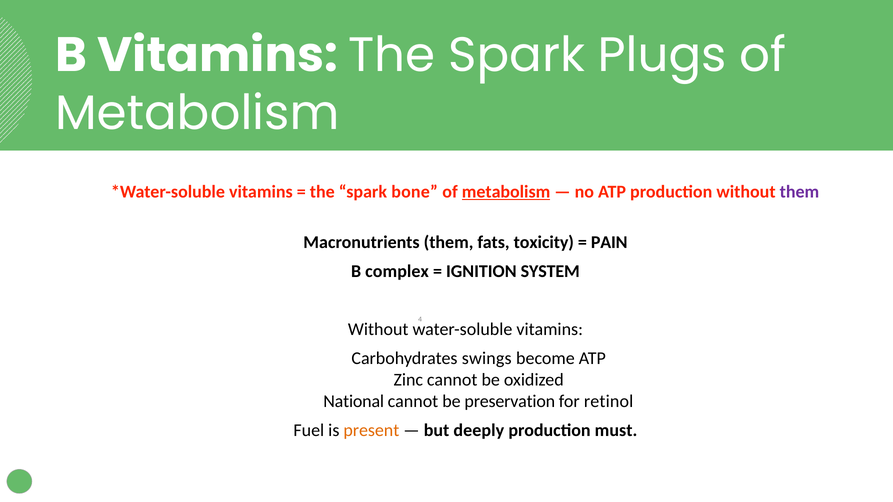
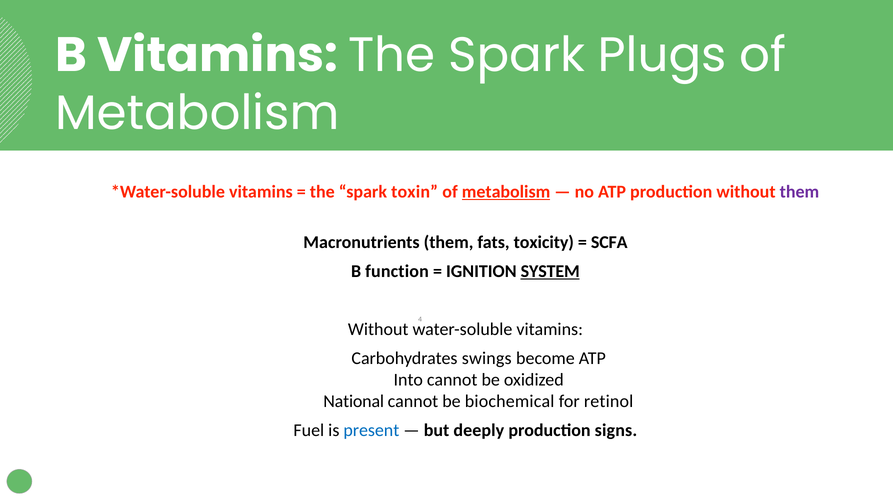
bone: bone -> toxin
PAIN: PAIN -> SCFA
complex: complex -> function
SYSTEM underline: none -> present
Zinc: Zinc -> Into
preservation: preservation -> biochemical
present colour: orange -> blue
must: must -> signs
